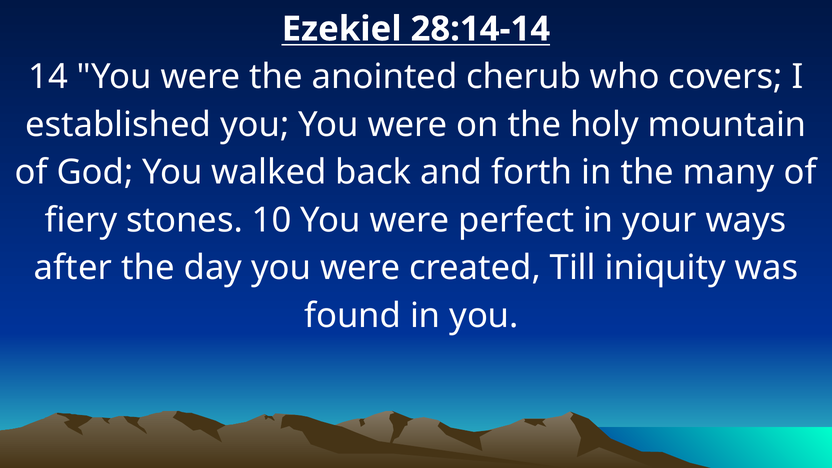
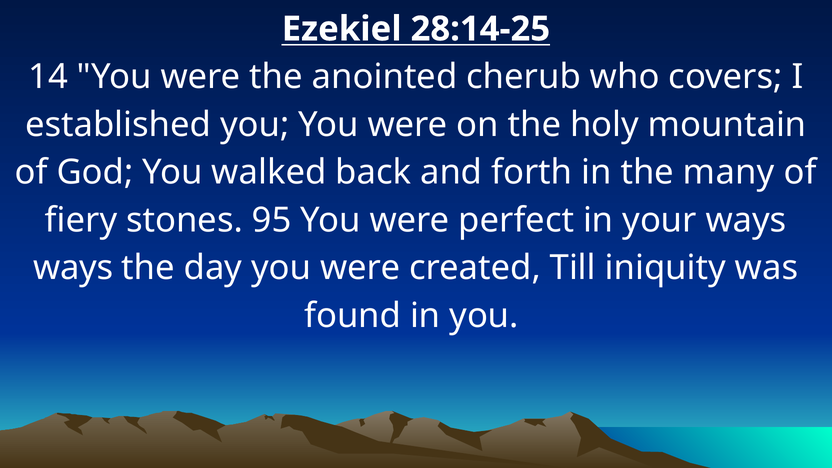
28:14-14: 28:14-14 -> 28:14-25
10: 10 -> 95
after at (73, 268): after -> ways
